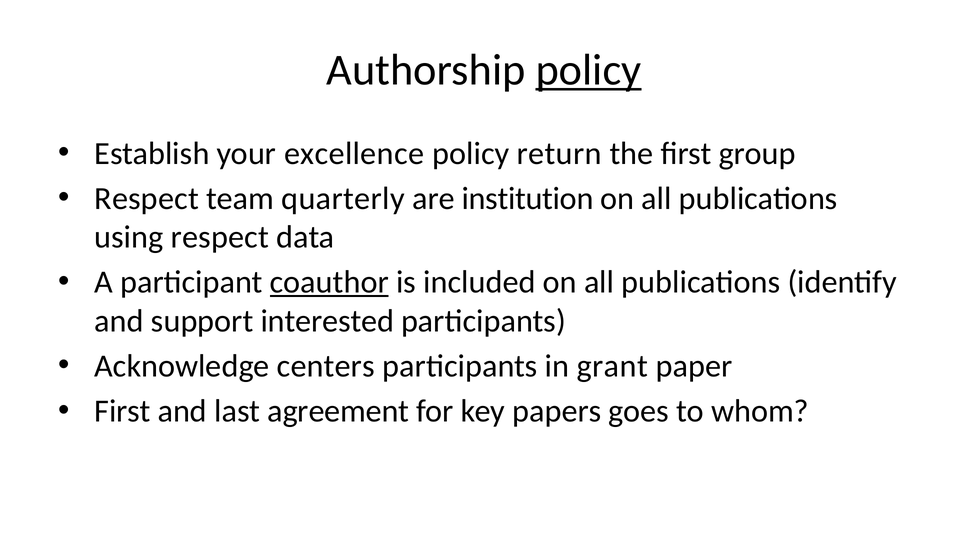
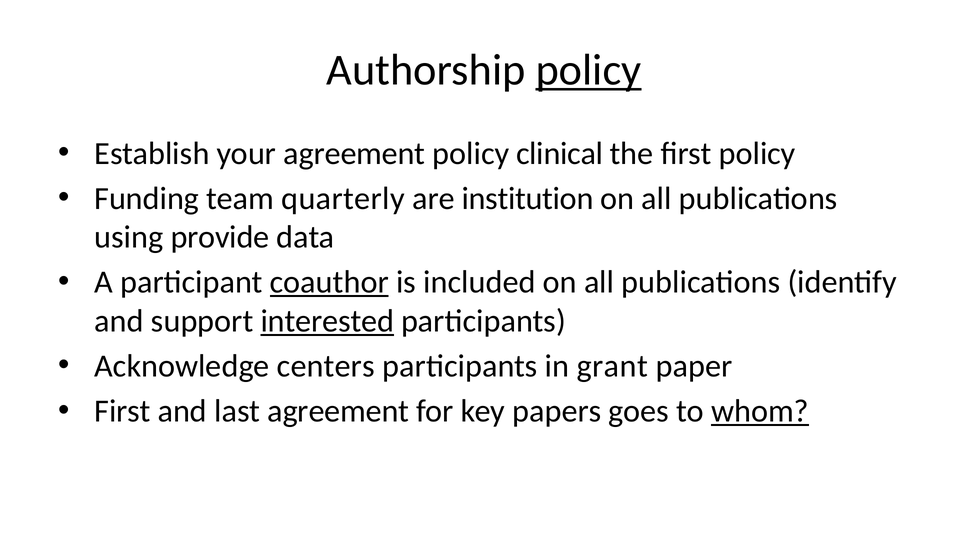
your excellence: excellence -> agreement
return: return -> clinical
first group: group -> policy
Respect at (147, 199): Respect -> Funding
using respect: respect -> provide
interested underline: none -> present
whom underline: none -> present
